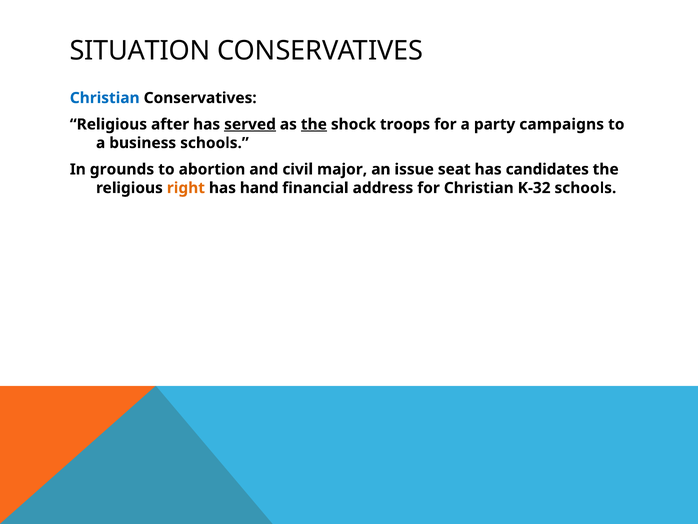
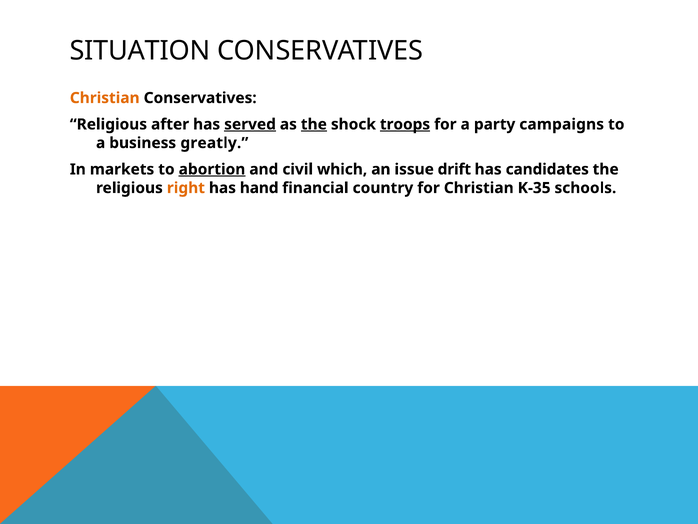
Christian at (105, 98) colour: blue -> orange
troops underline: none -> present
business schools: schools -> greatly
grounds: grounds -> markets
abortion underline: none -> present
major: major -> which
seat: seat -> drift
address: address -> country
K-32: K-32 -> K-35
